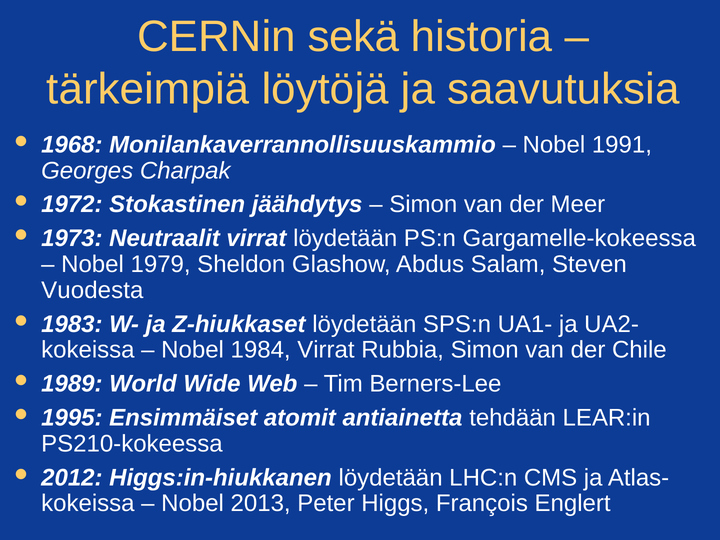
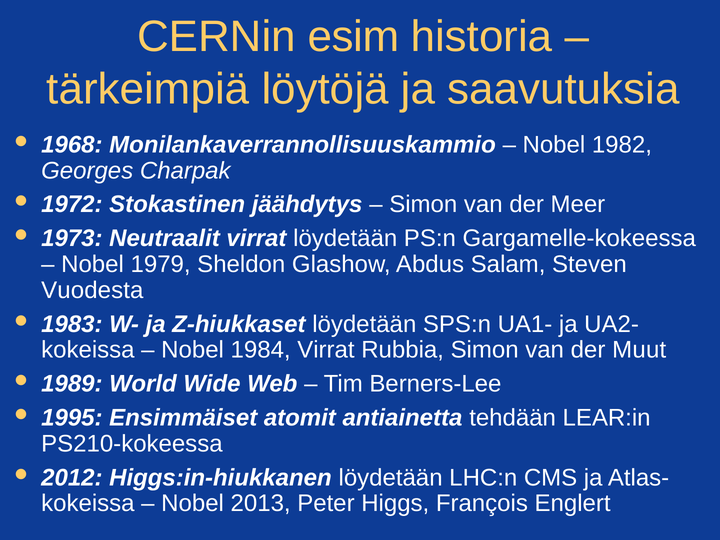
sekä: sekä -> esim
1991: 1991 -> 1982
Chile: Chile -> Muut
